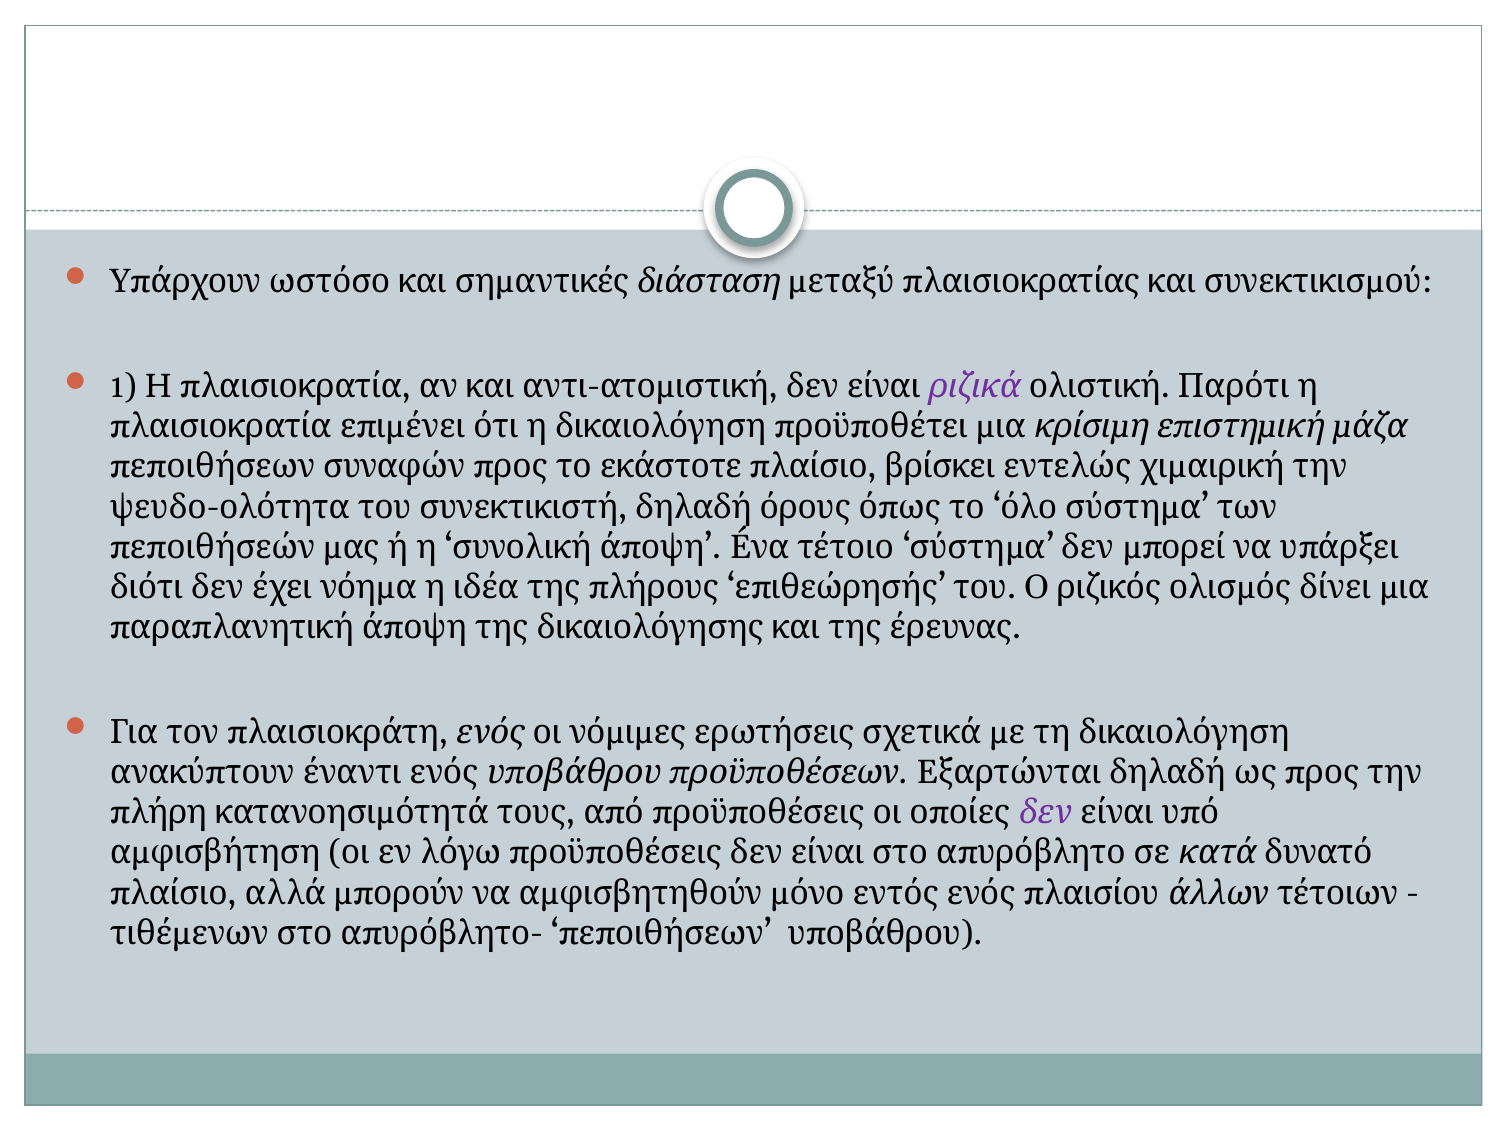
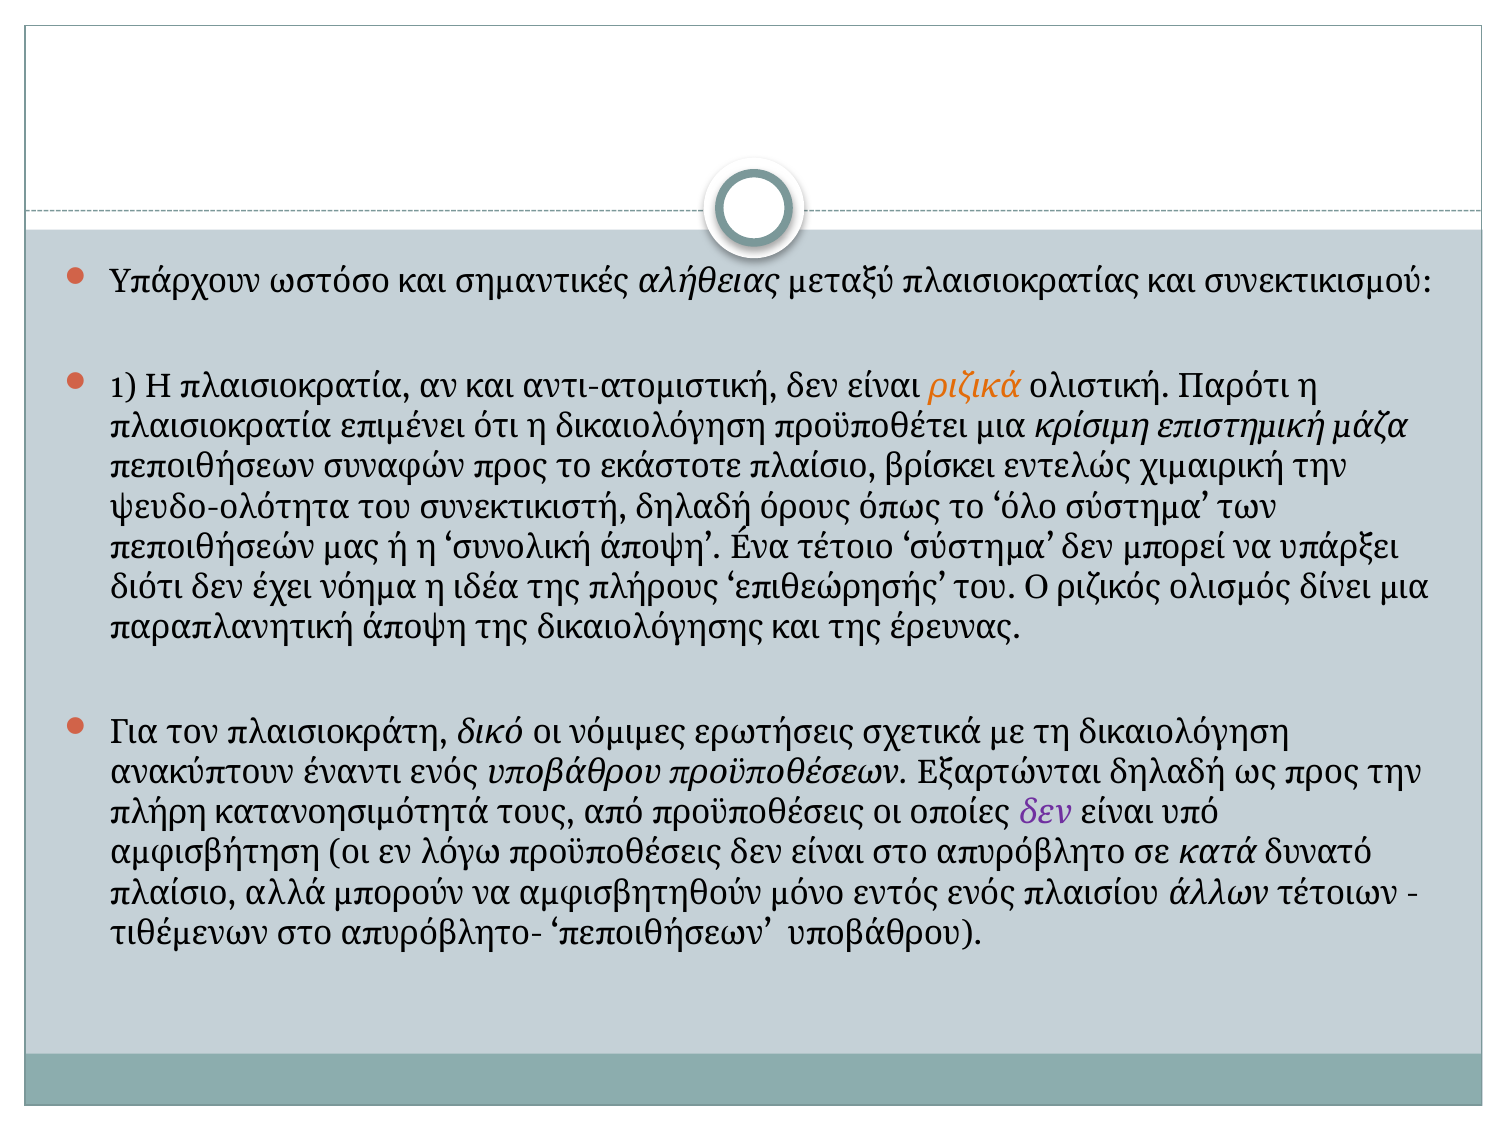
διάσταση: διάσταση -> αλήθειας
ριζικά colour: purple -> orange
ενός: ενός -> δικό
